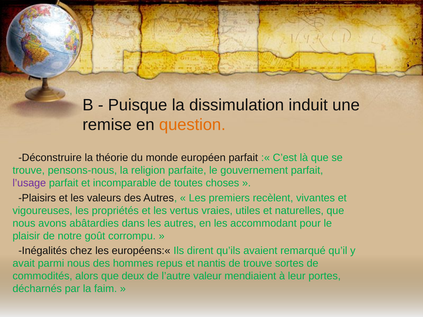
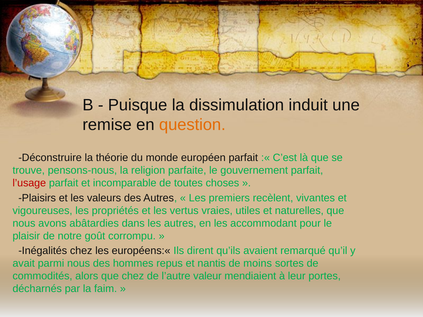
l’usage colour: purple -> red
de trouve: trouve -> moins
que deux: deux -> chez
